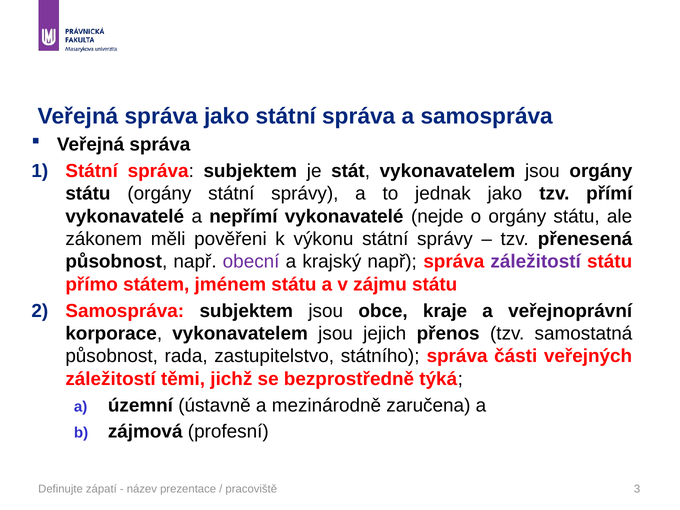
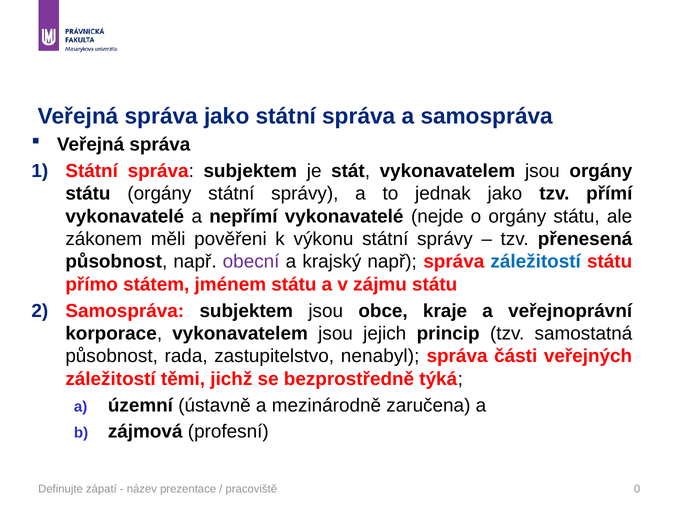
záležitostí at (536, 262) colour: purple -> blue
přenos: přenos -> princip
státního: státního -> nenabyl
3: 3 -> 0
